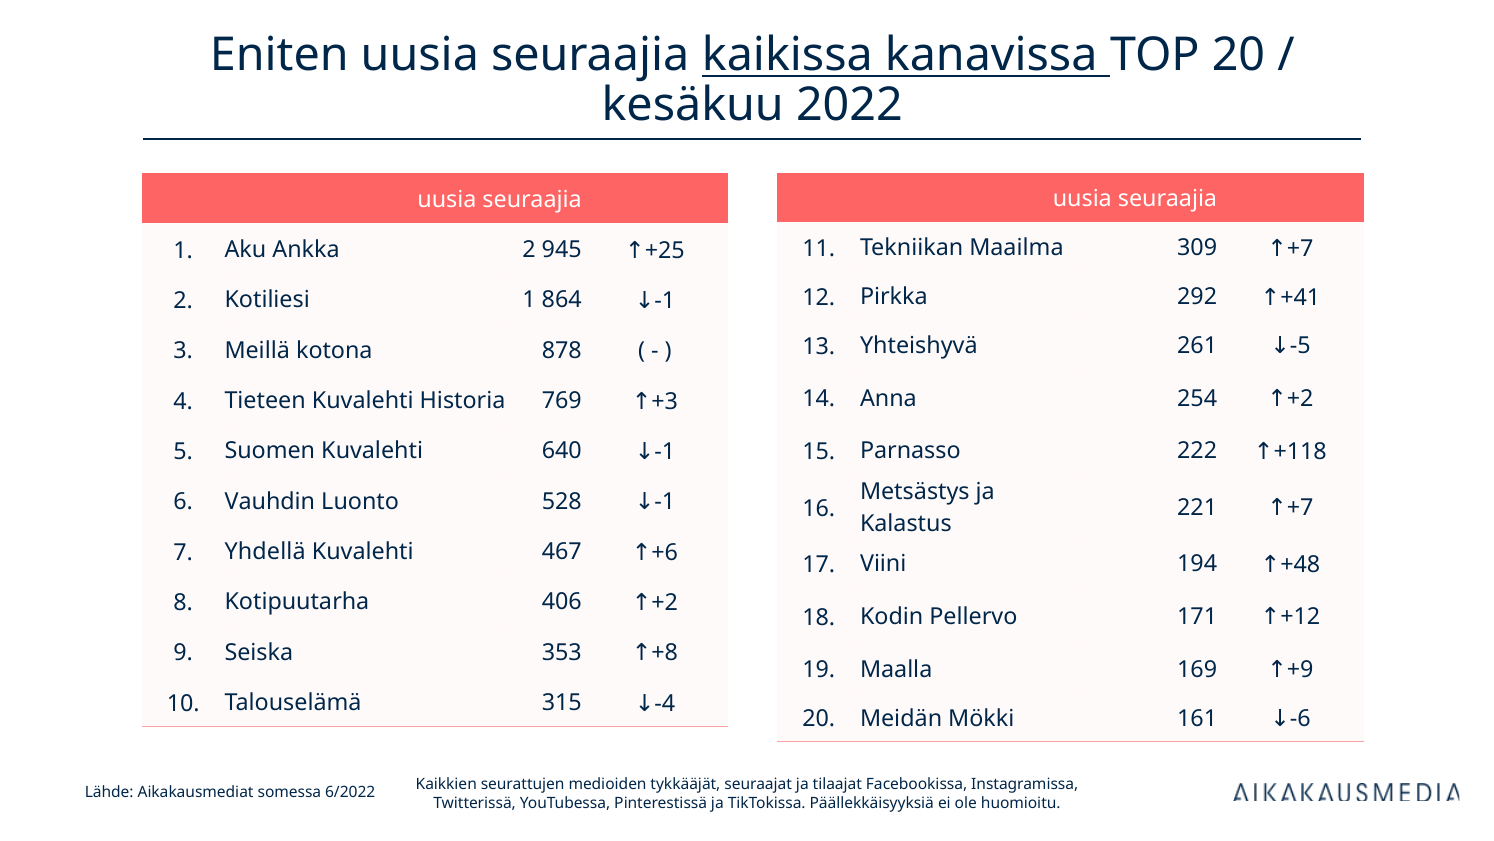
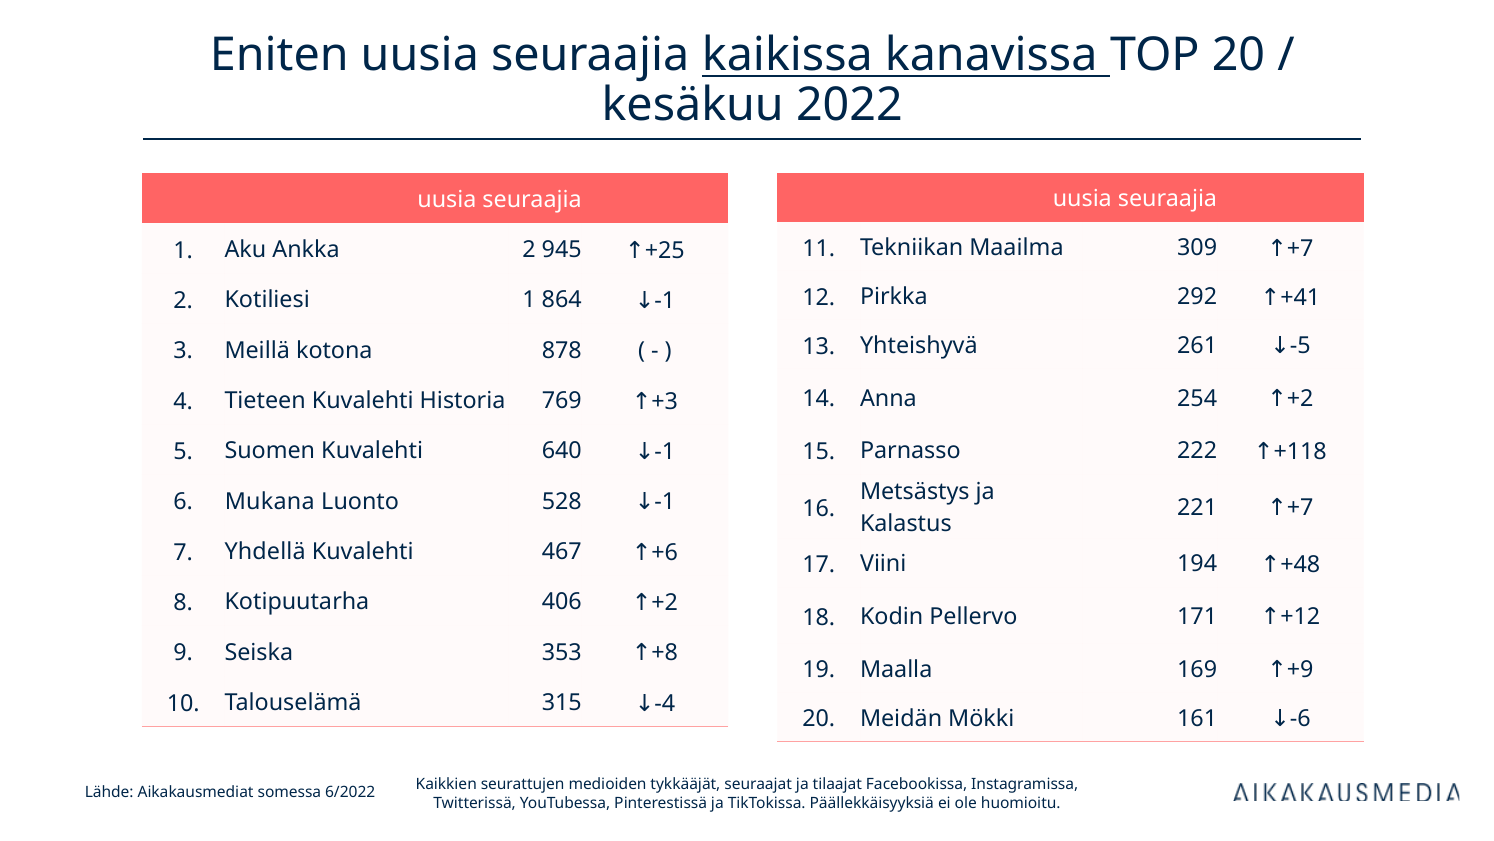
Vauhdin: Vauhdin -> Mukana
